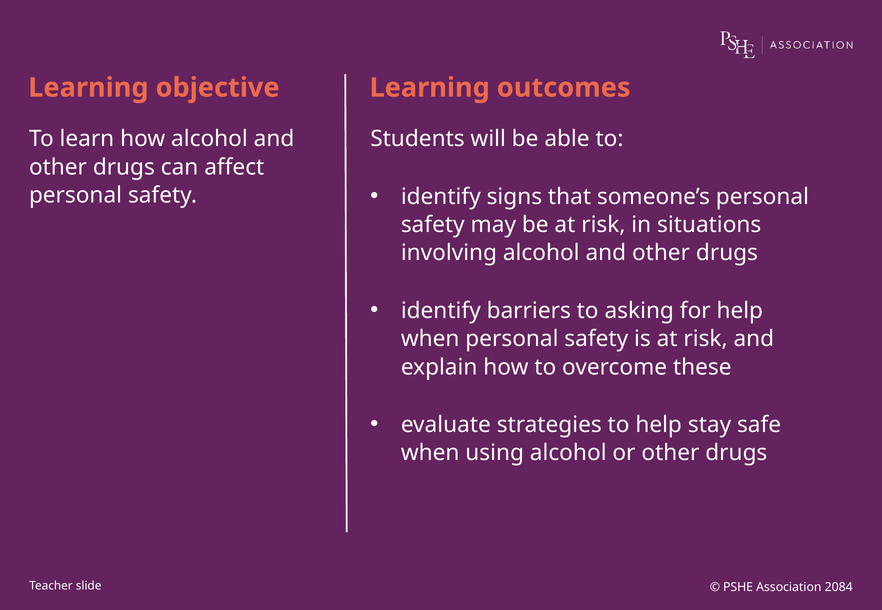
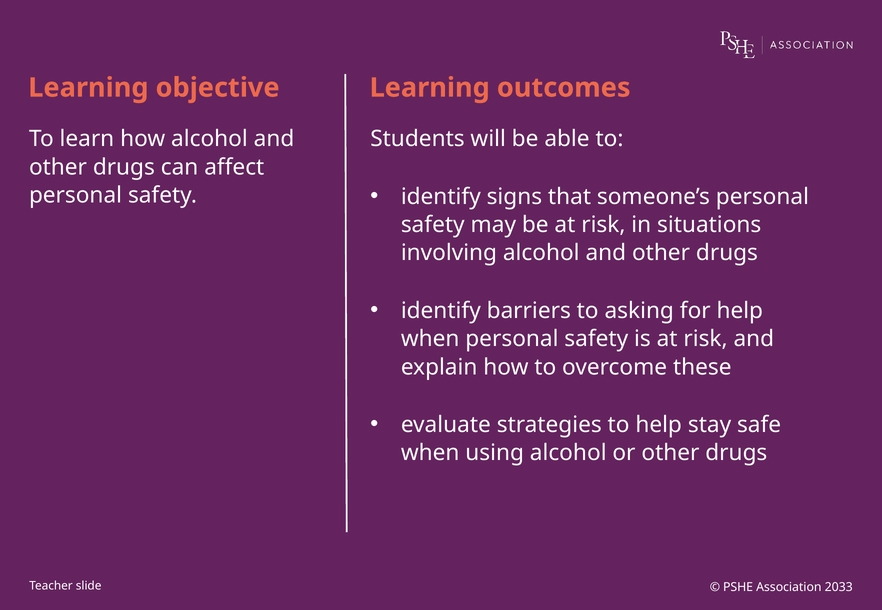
2084: 2084 -> 2033
